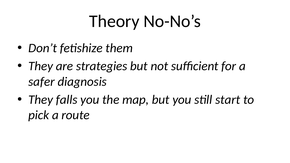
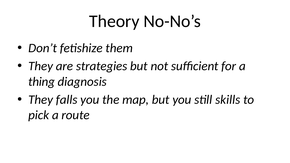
safer: safer -> thing
start: start -> skills
